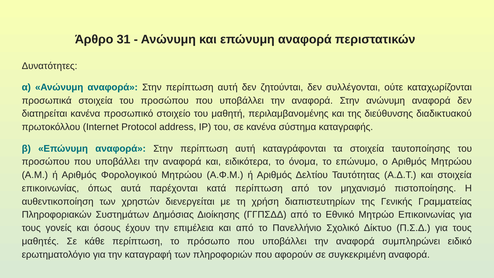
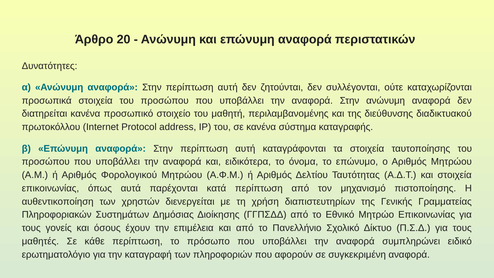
31: 31 -> 20
